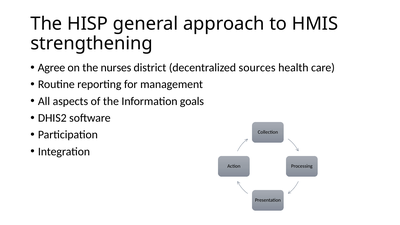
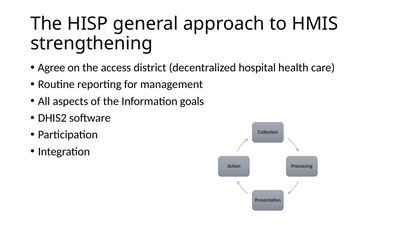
nurses: nurses -> access
sources: sources -> hospital
